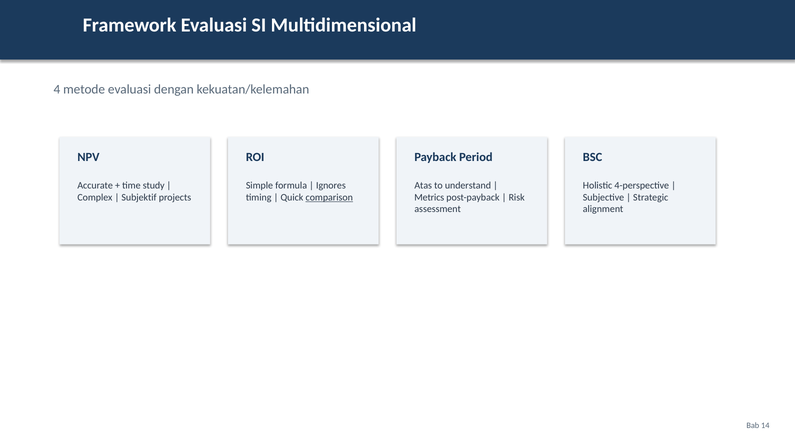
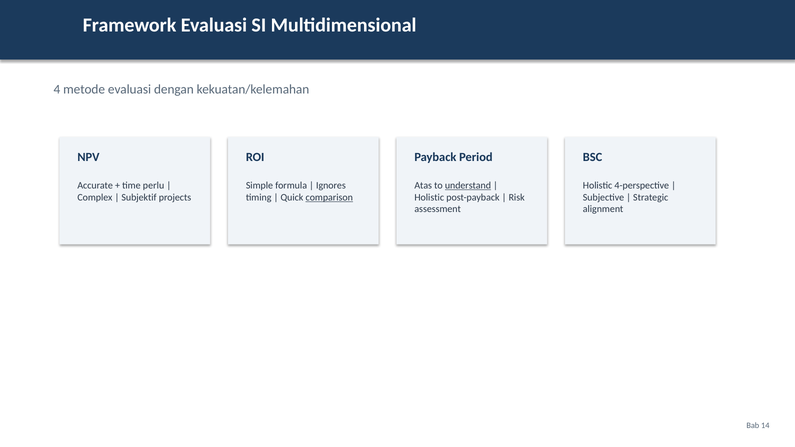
study: study -> perlu
understand underline: none -> present
Metrics at (429, 197): Metrics -> Holistic
